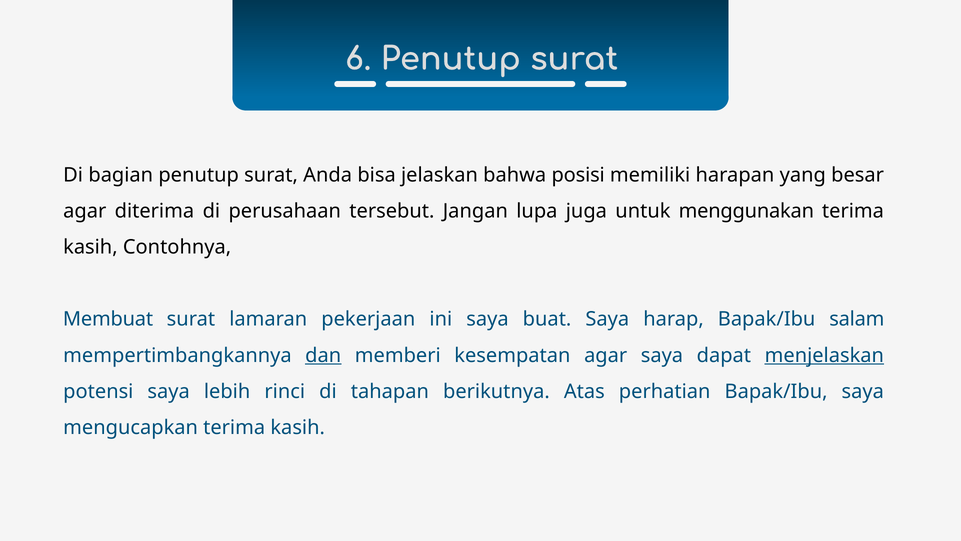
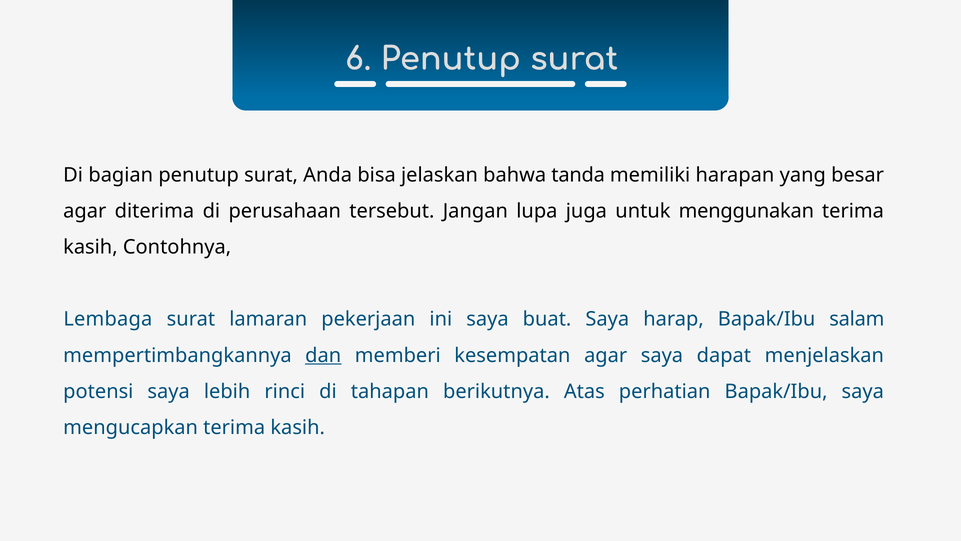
posisi: posisi -> tanda
Membuat: Membuat -> Lembaga
menjelaskan underline: present -> none
